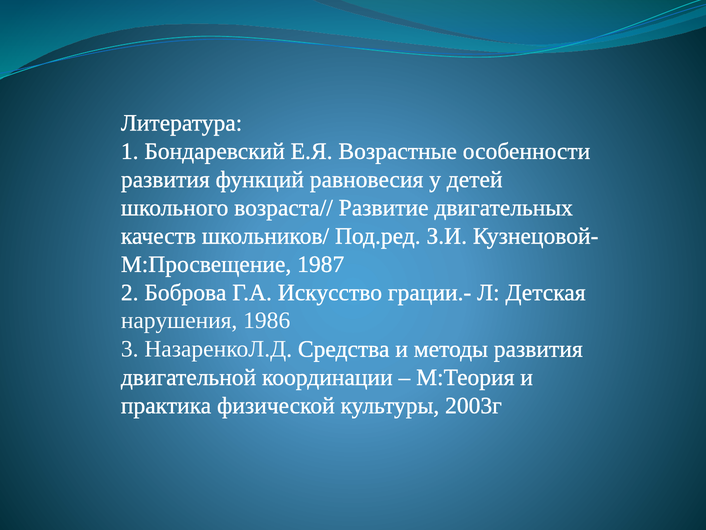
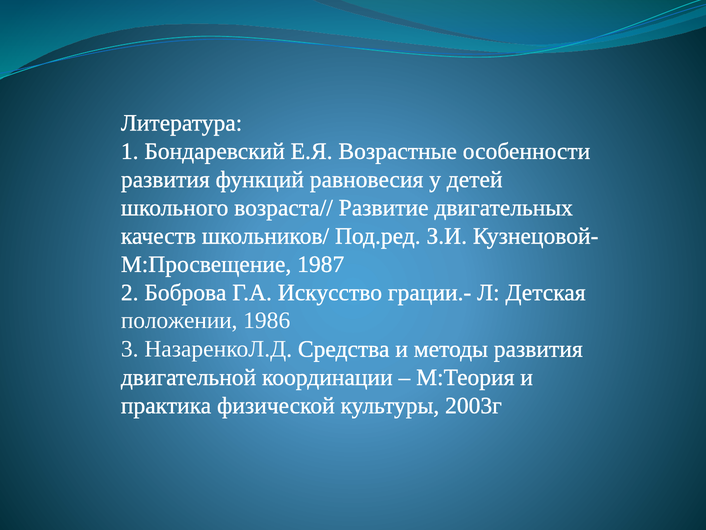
нарушения: нарушения -> положении
